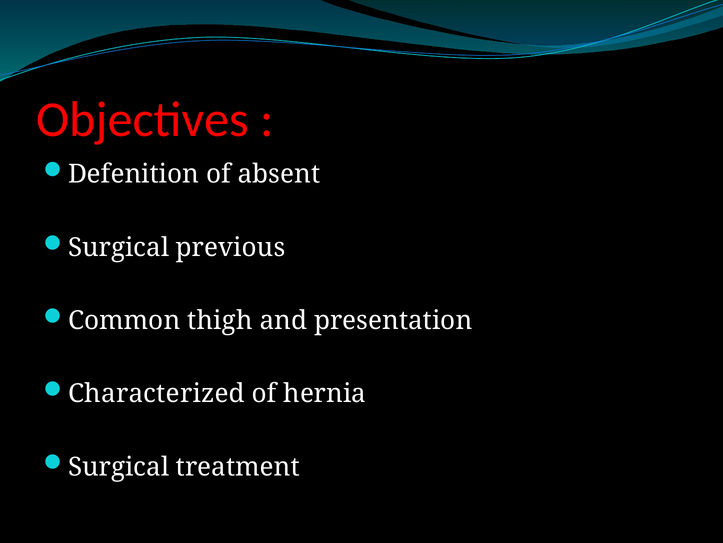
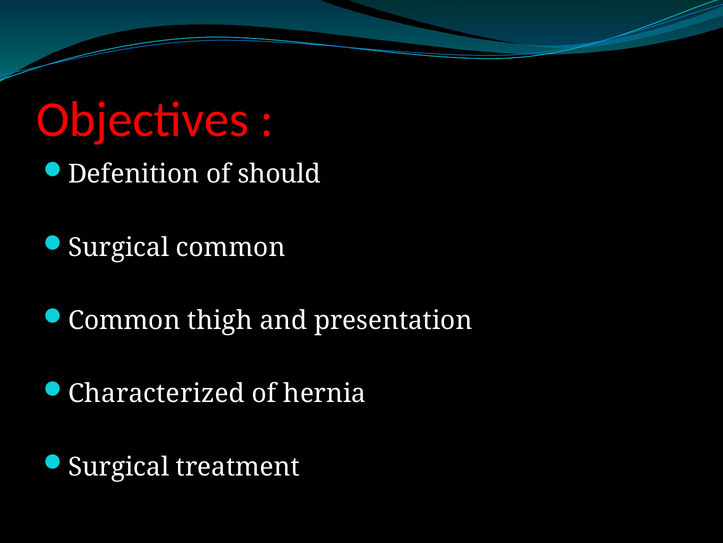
absent: absent -> should
Surgical previous: previous -> common
